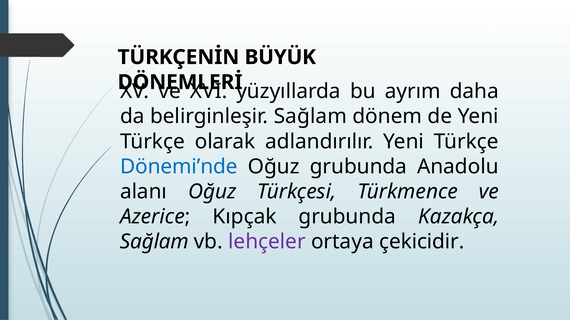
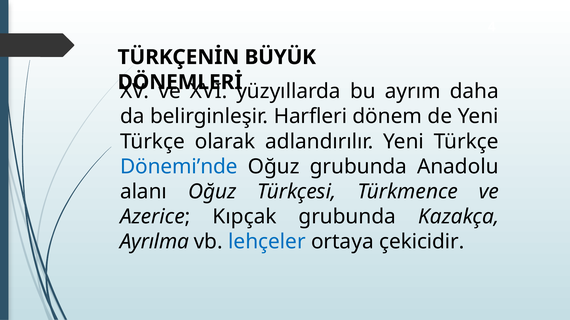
belirginleşir Sağlam: Sağlam -> Harfleri
Sağlam at (154, 242): Sağlam -> Ayrılma
lehçeler colour: purple -> blue
